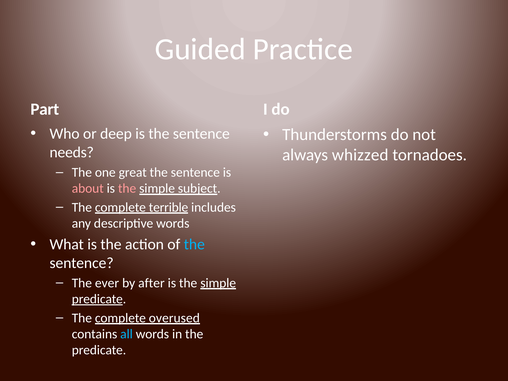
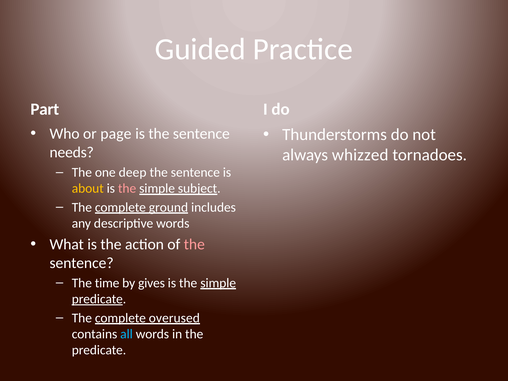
deep: deep -> page
great: great -> deep
about colour: pink -> yellow
terrible: terrible -> ground
the at (194, 244) colour: light blue -> pink
ever: ever -> time
after: after -> gives
